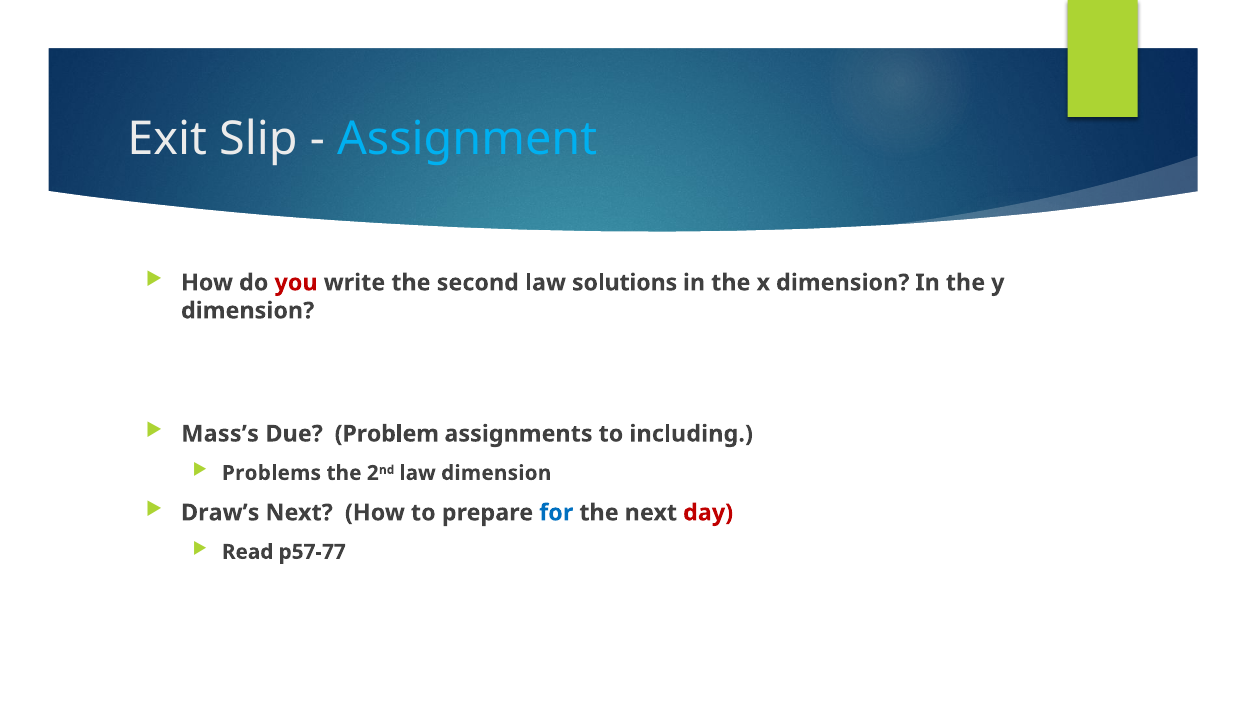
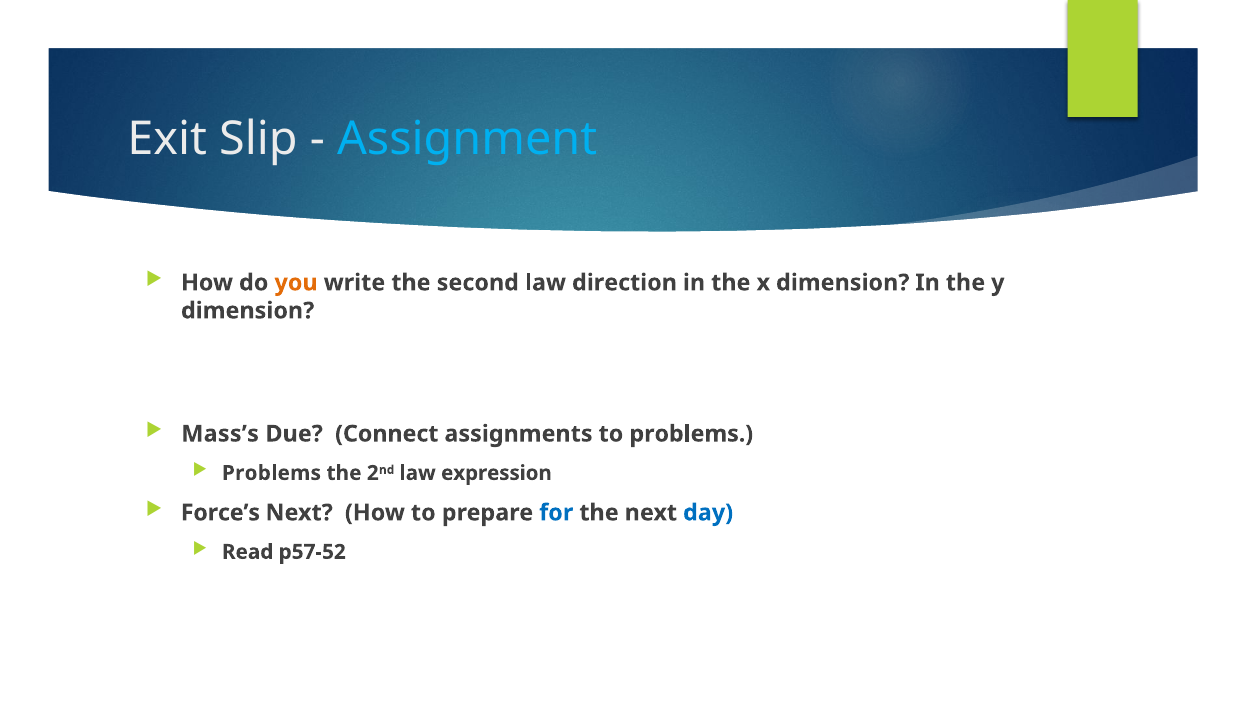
you colour: red -> orange
solutions: solutions -> direction
Problem: Problem -> Connect
to including: including -> problems
law dimension: dimension -> expression
Draw’s: Draw’s -> Force’s
day colour: red -> blue
p57-77: p57-77 -> p57-52
